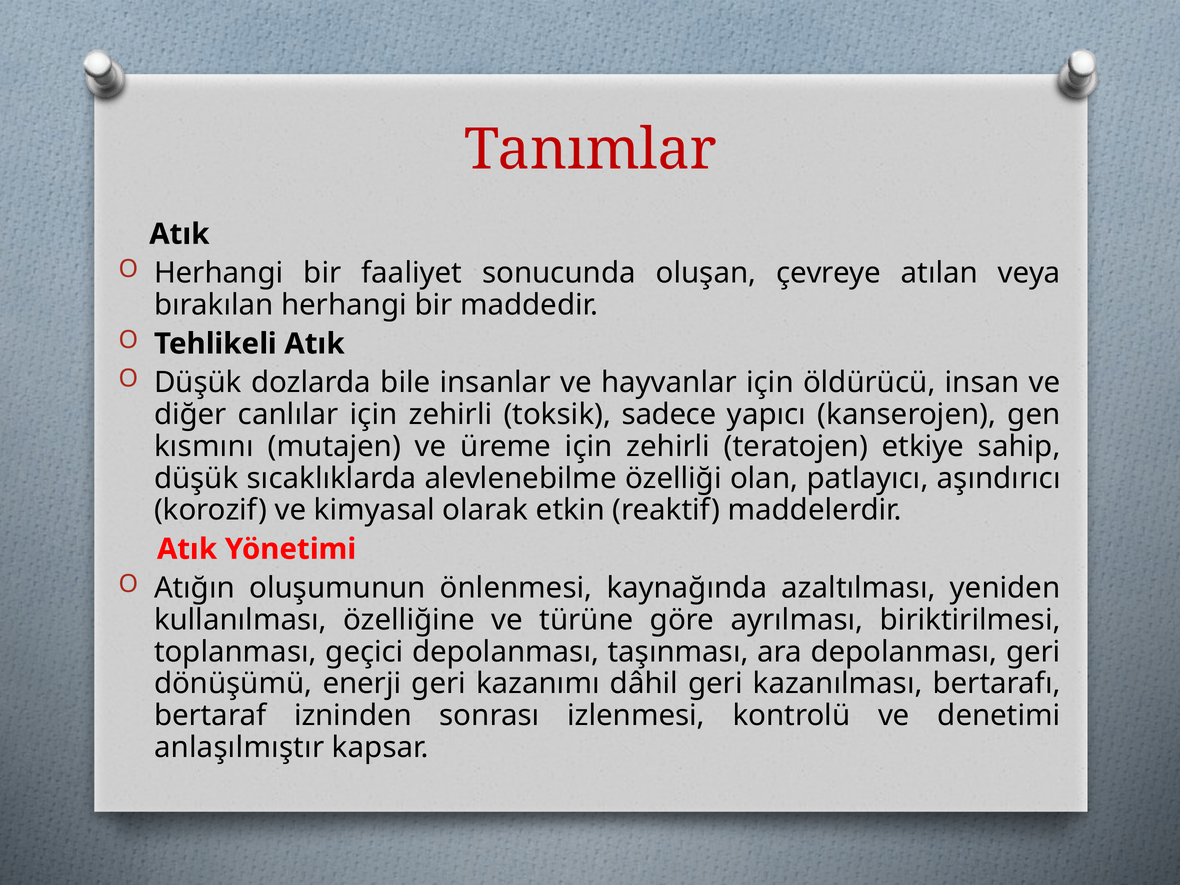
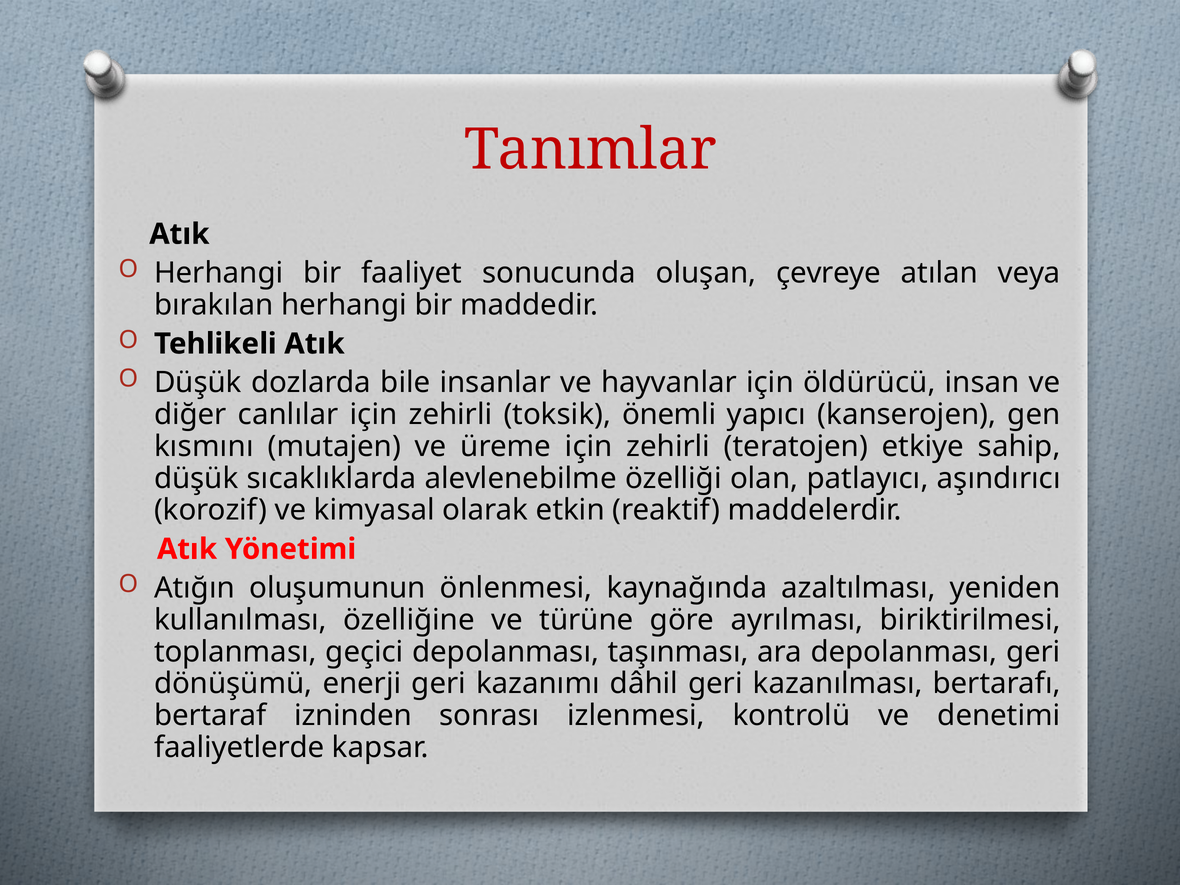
sadece: sadece -> önemli
anlaşılmıştır: anlaşılmıştır -> faaliyetlerde
